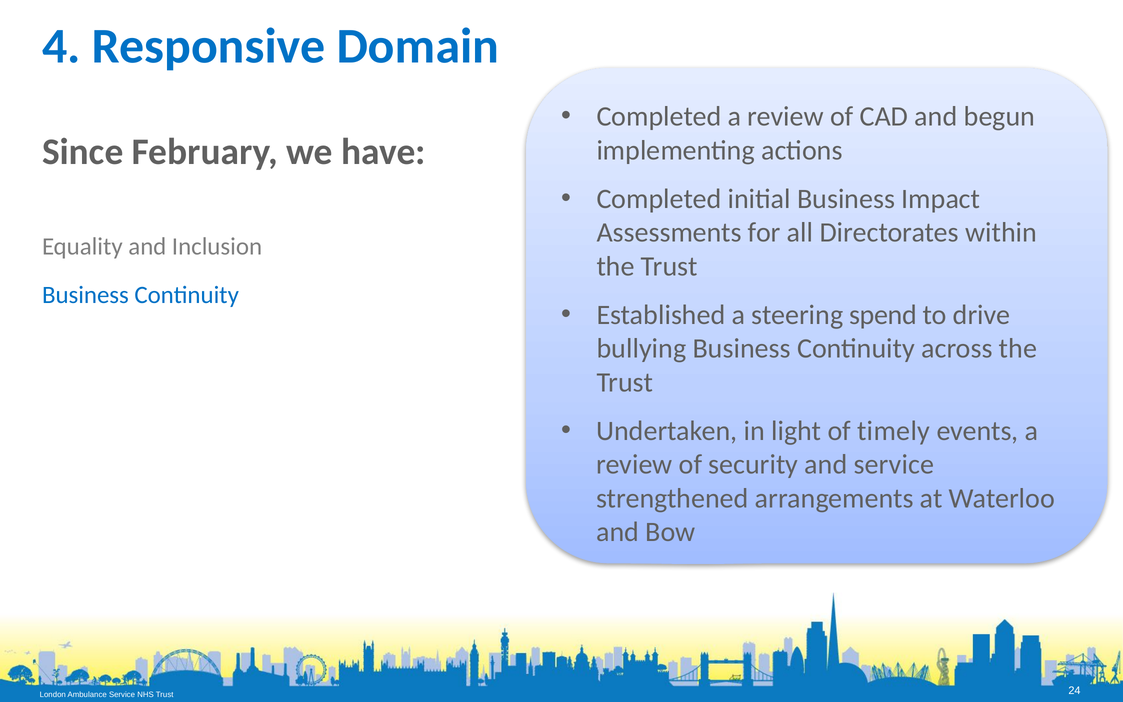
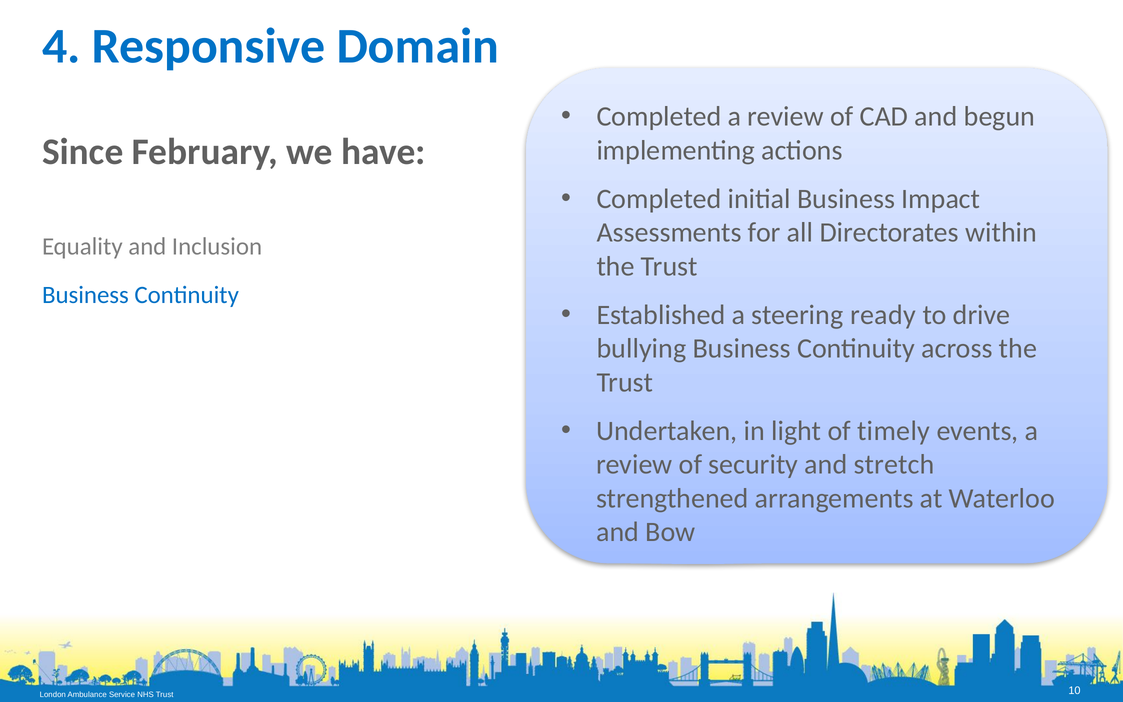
spend: spend -> ready
and service: service -> stretch
24: 24 -> 10
